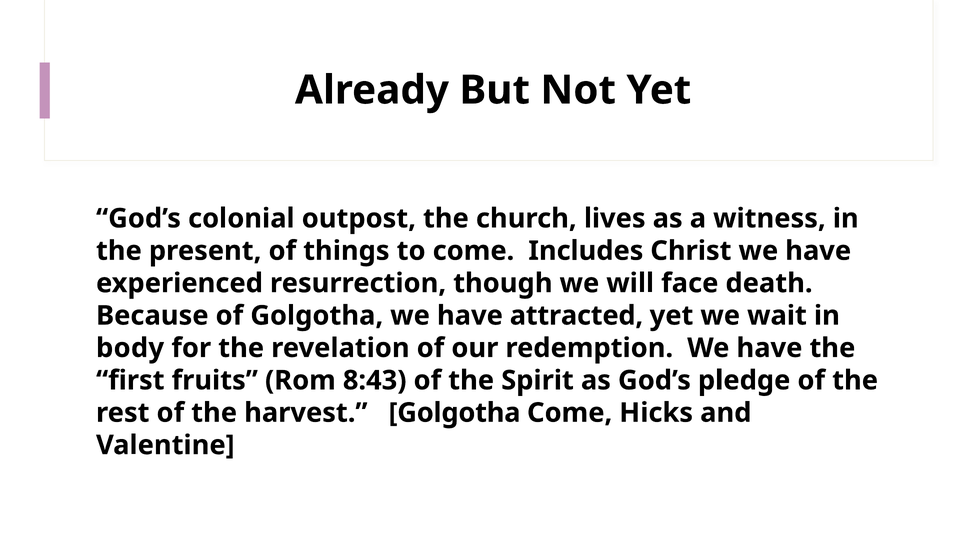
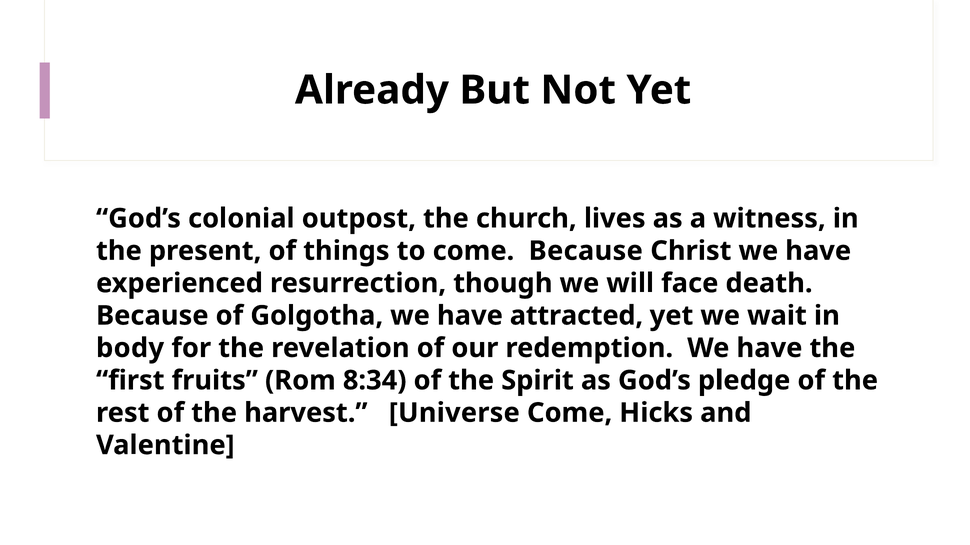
come Includes: Includes -> Because
8:43: 8:43 -> 8:34
harvest Golgotha: Golgotha -> Universe
